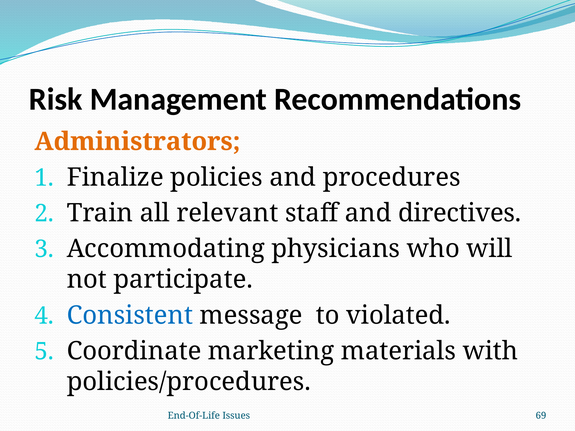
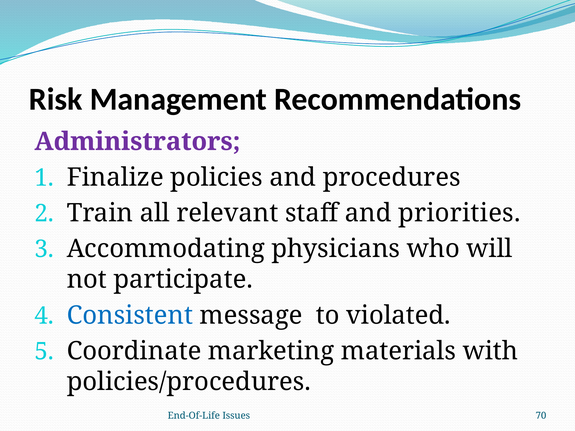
Administrators colour: orange -> purple
directives: directives -> priorities
69: 69 -> 70
